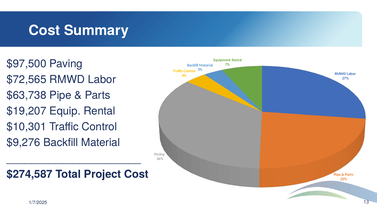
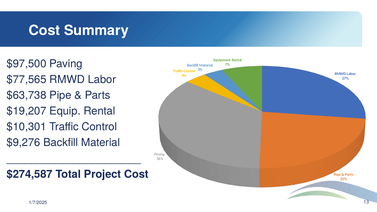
$72,565: $72,565 -> $77,565
